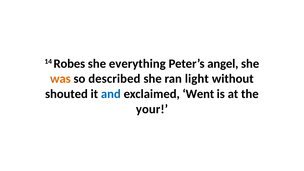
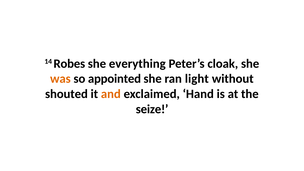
angel: angel -> cloak
described: described -> appointed
and colour: blue -> orange
Went: Went -> Hand
your: your -> seize
